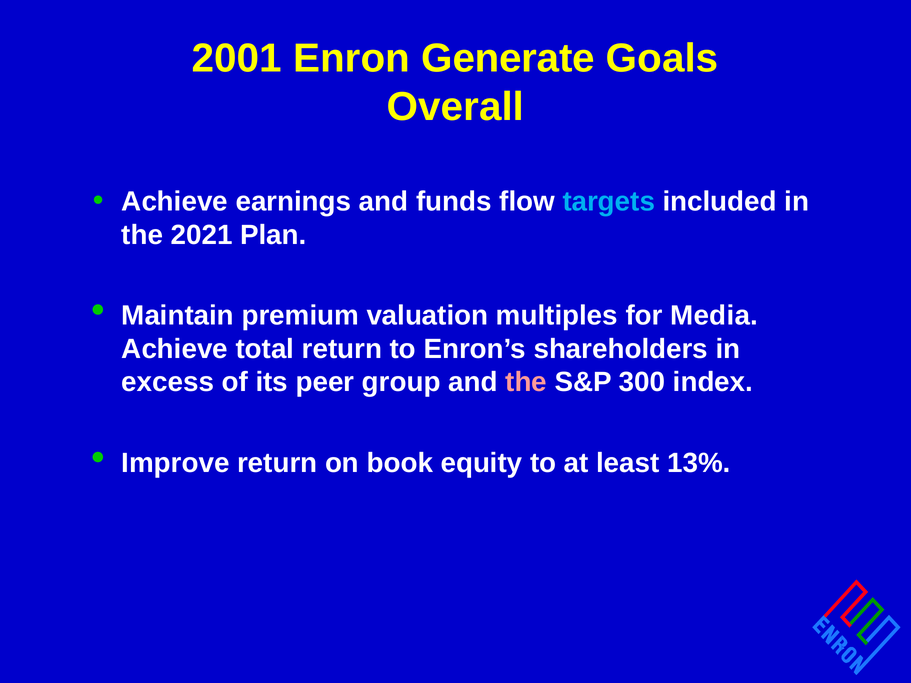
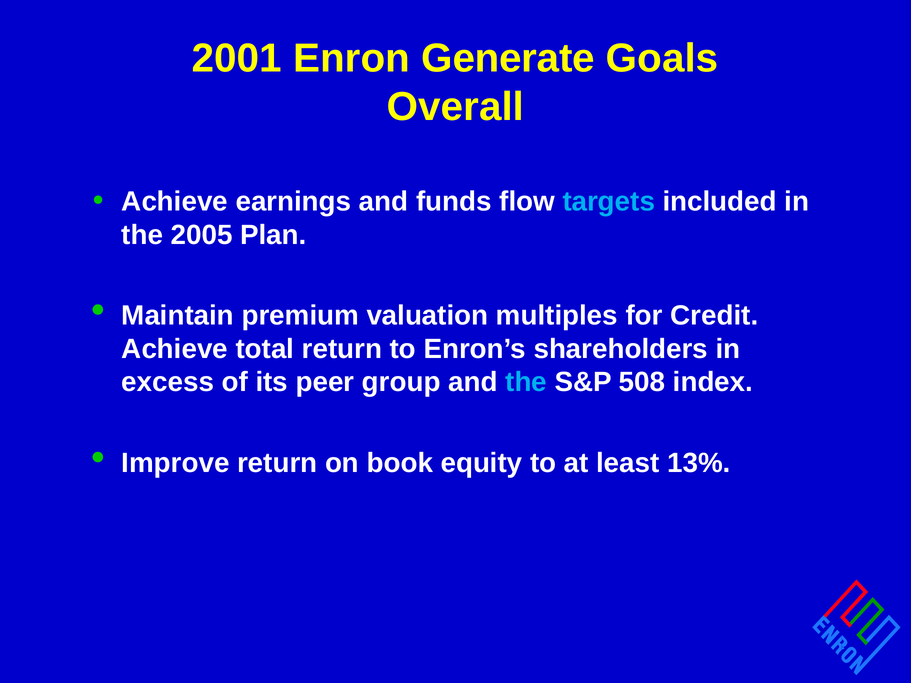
2021: 2021 -> 2005
Media: Media -> Credit
the at (526, 382) colour: pink -> light blue
300: 300 -> 508
